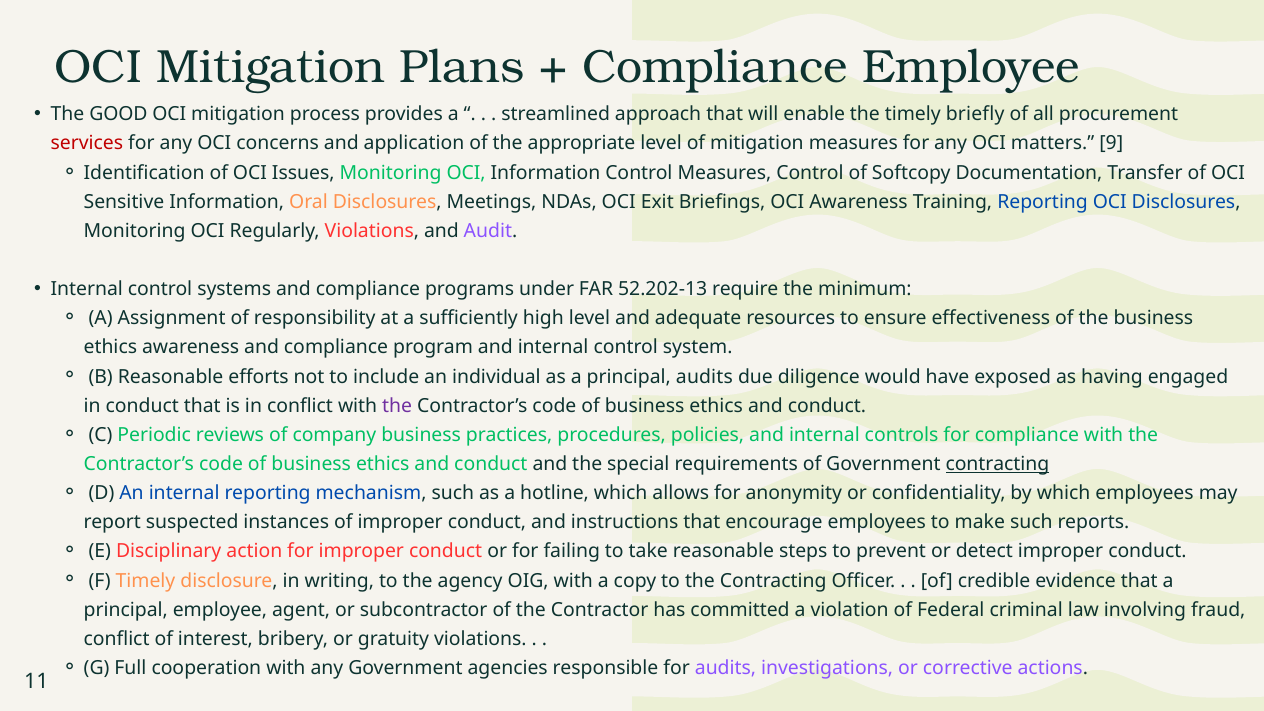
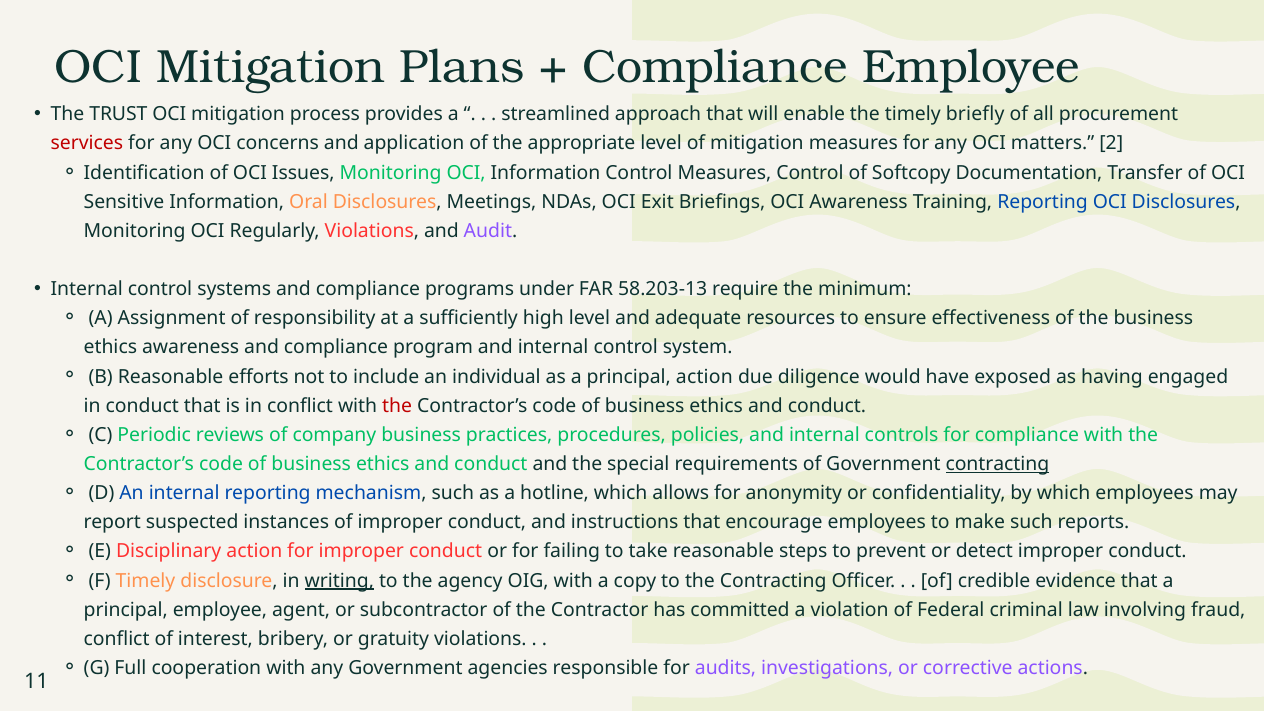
GOOD: GOOD -> TRUST
9: 9 -> 2
52.202-13: 52.202-13 -> 58.203-13
principal audits: audits -> action
the at (397, 406) colour: purple -> red
writing underline: none -> present
